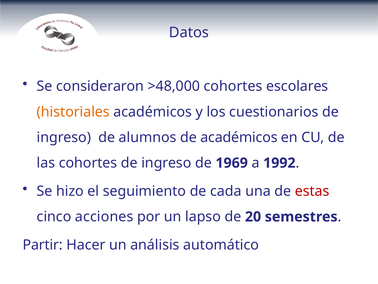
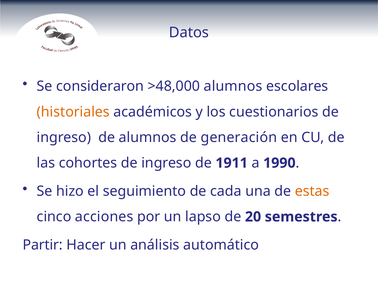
>48,000 cohortes: cohortes -> alumnos
de académicos: académicos -> generación
1969: 1969 -> 1911
1992: 1992 -> 1990
estas colour: red -> orange
